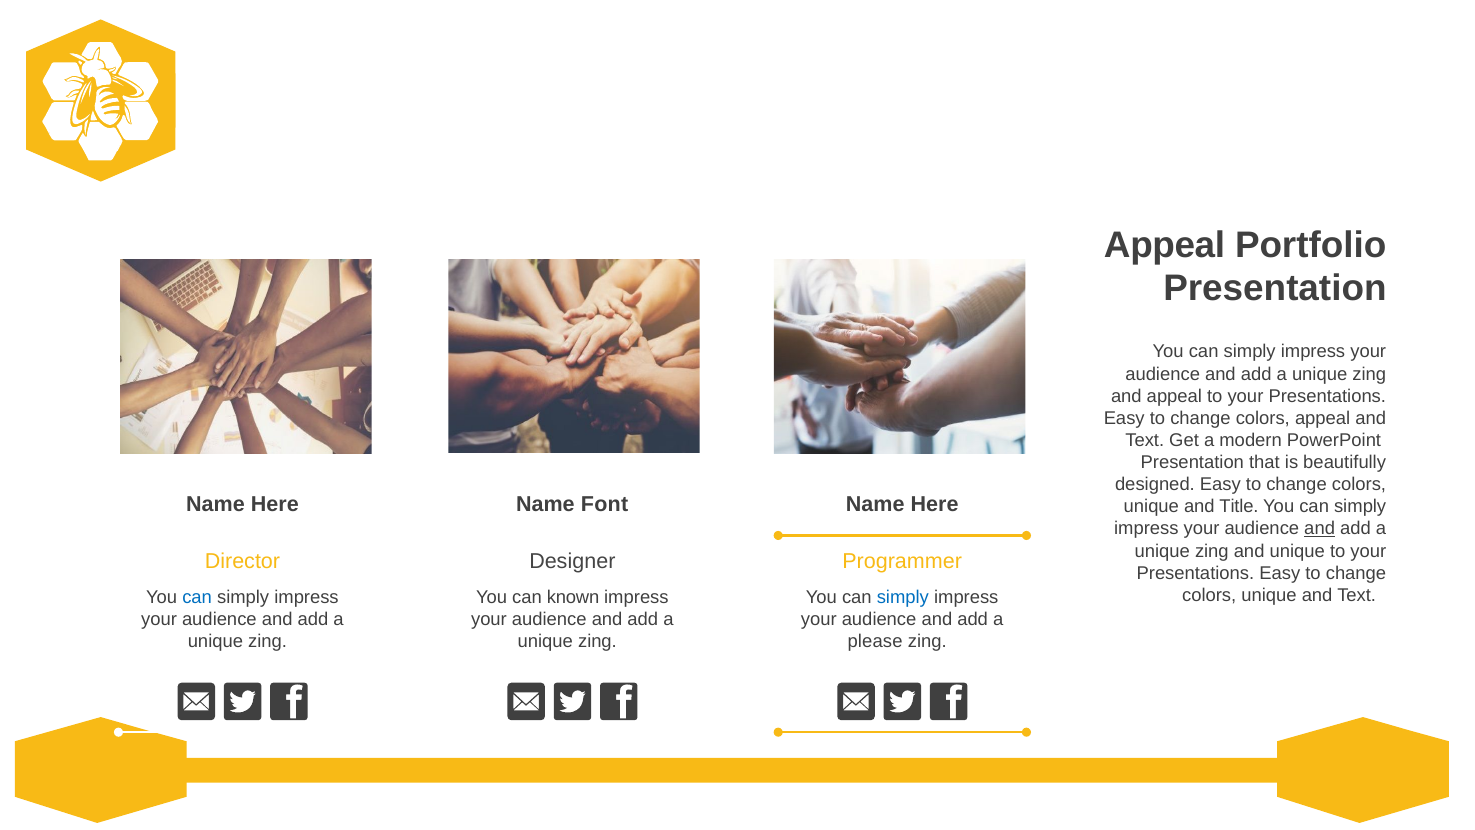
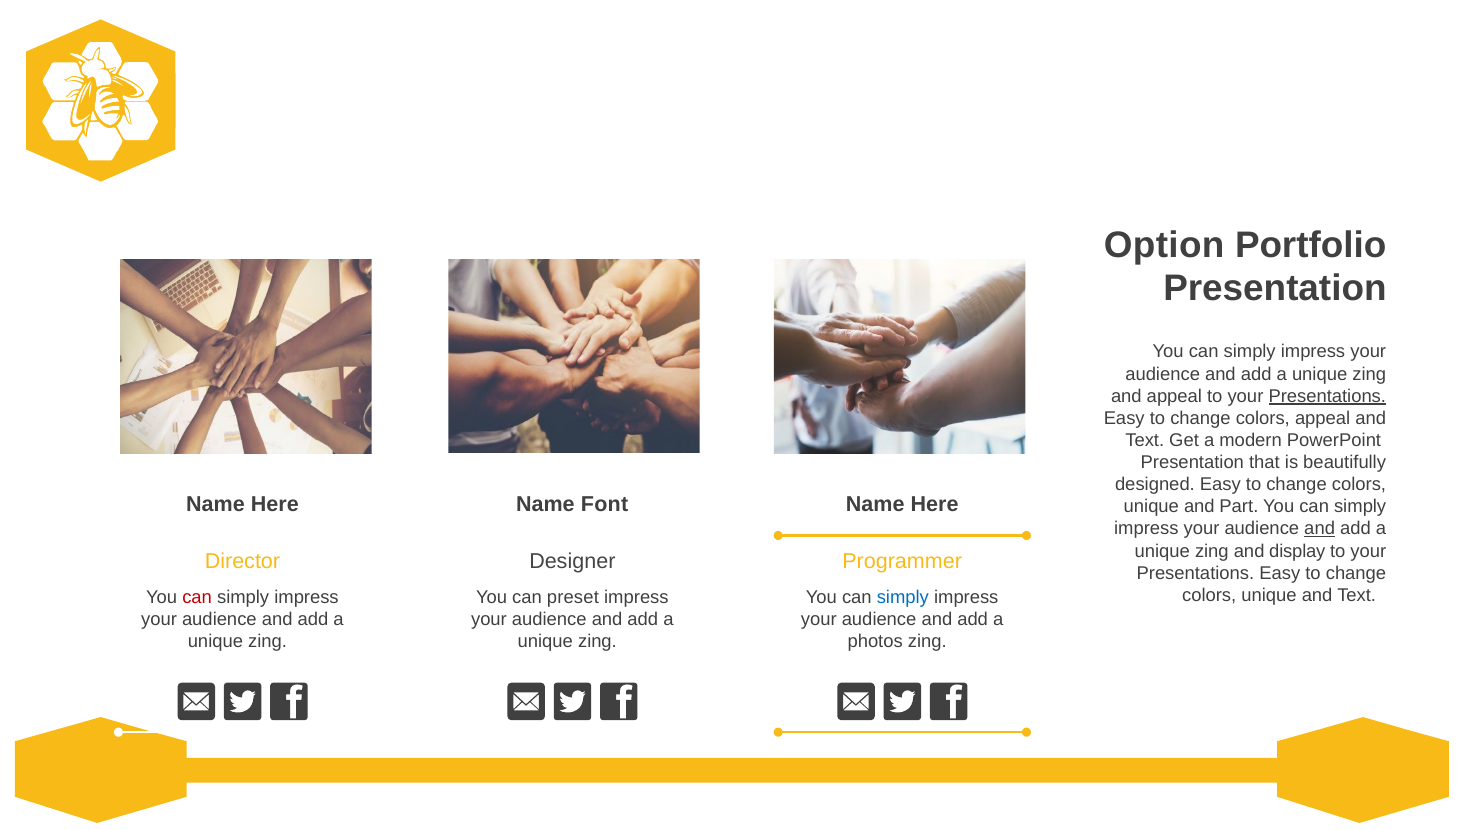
Appeal at (1165, 246): Appeal -> Option
Presentations at (1327, 396) underline: none -> present
Title: Title -> Part
and unique: unique -> display
can at (197, 597) colour: blue -> red
known: known -> preset
please: please -> photos
